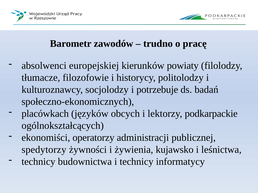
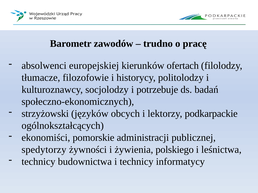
powiaty: powiaty -> ofertach
placówkach: placówkach -> strzyżowski
operatorzy: operatorzy -> pomorskie
kujawsko: kujawsko -> polskiego
